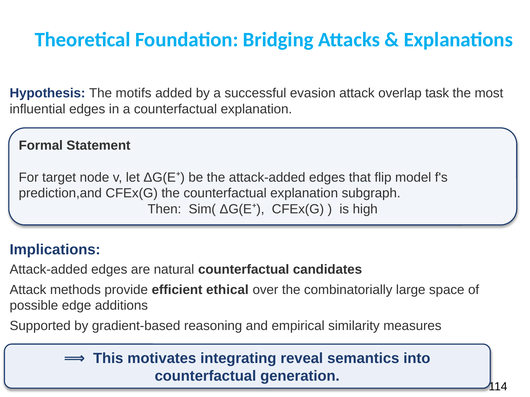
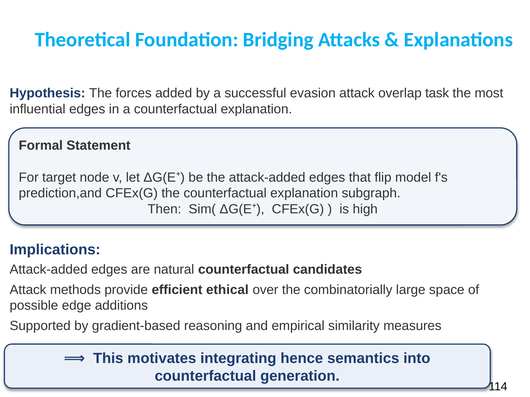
motifs: motifs -> forces
reveal: reveal -> hence
